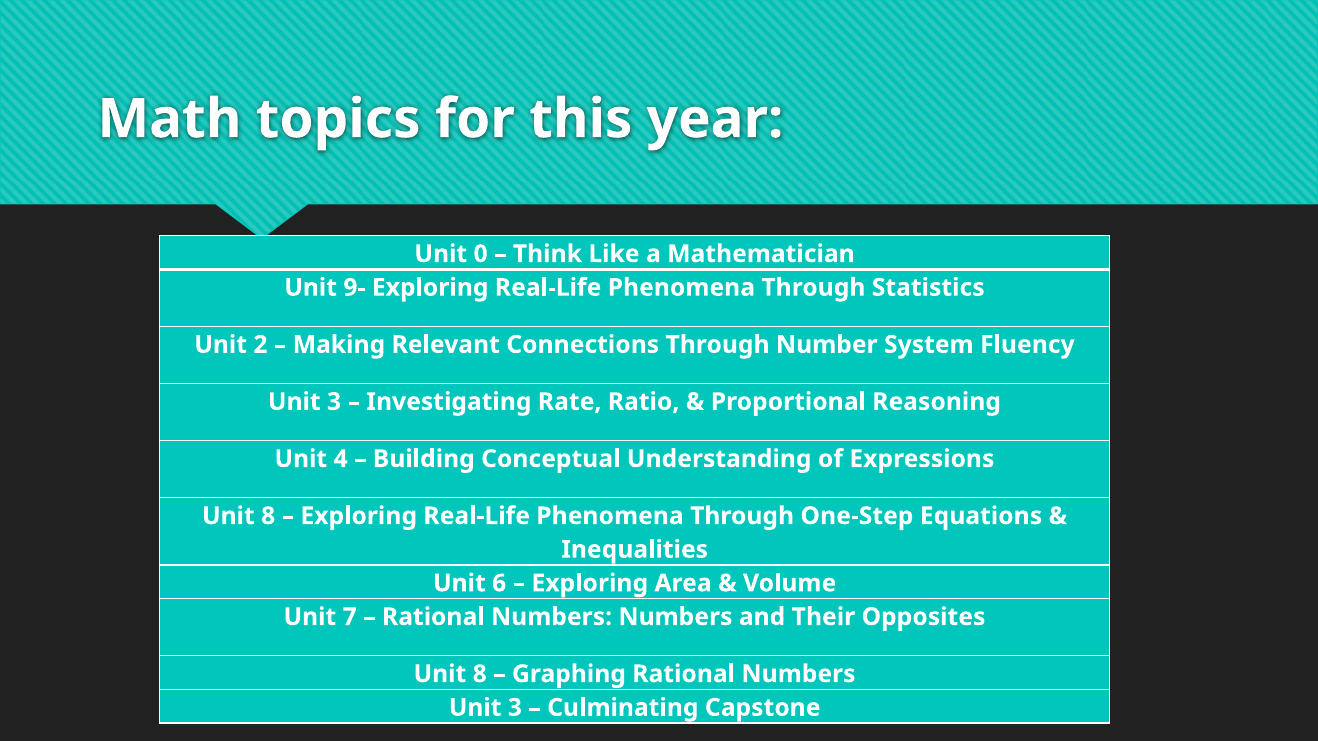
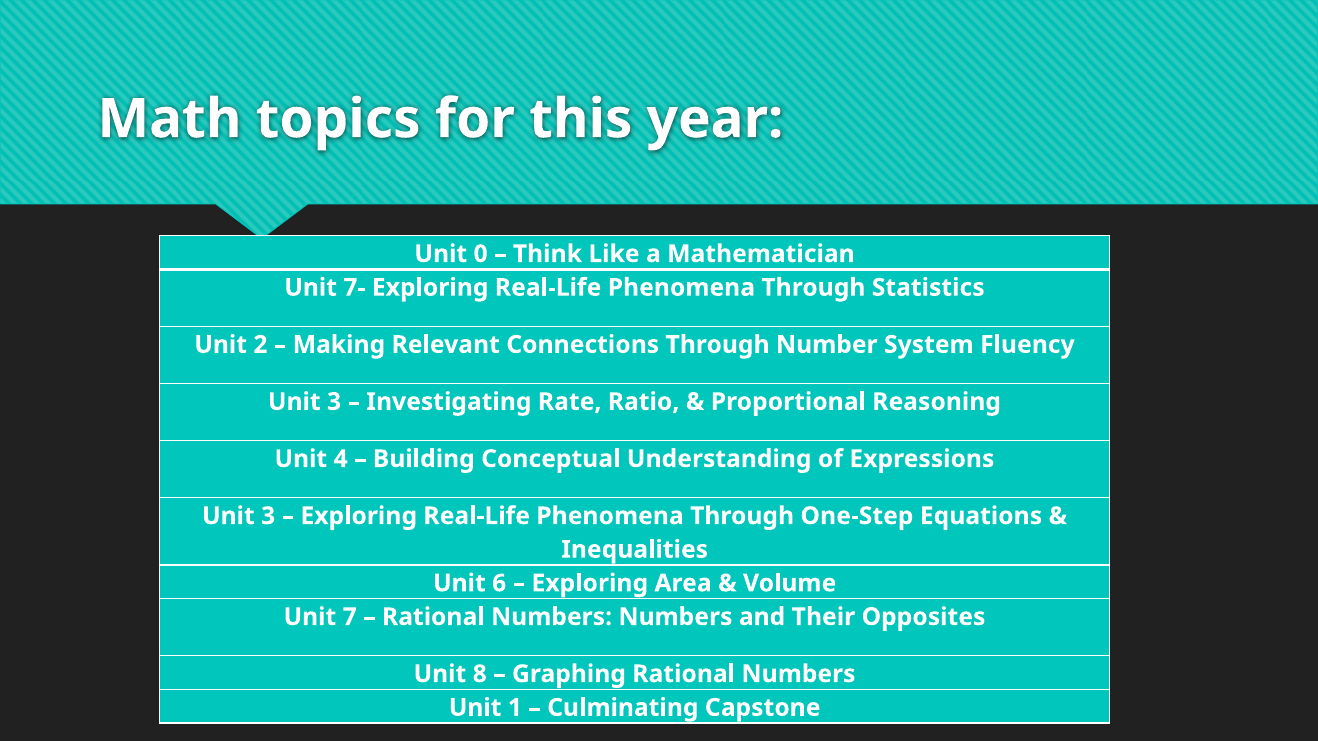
9-: 9- -> 7-
8 at (268, 516): 8 -> 3
3 at (515, 708): 3 -> 1
